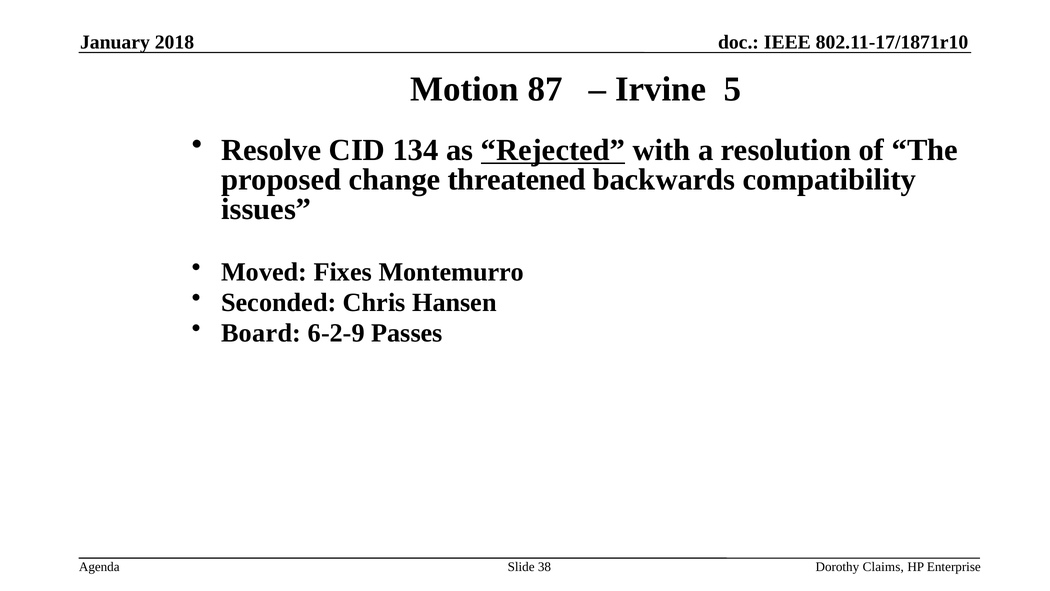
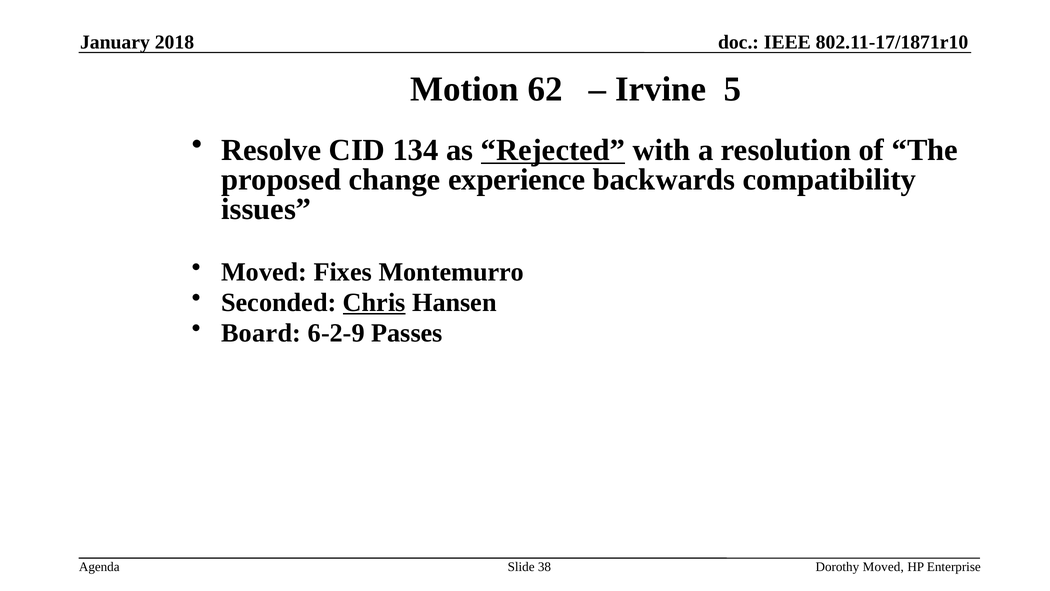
87: 87 -> 62
threatened: threatened -> experience
Chris underline: none -> present
Dorothy Claims: Claims -> Moved
